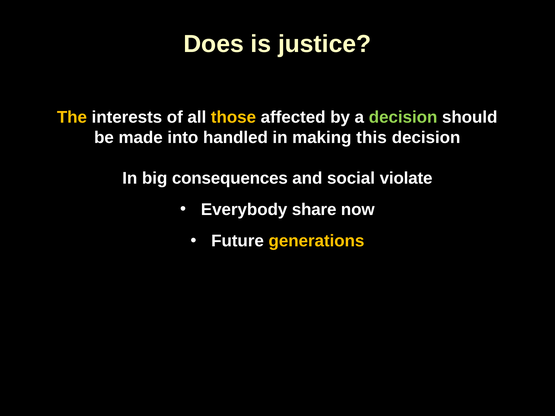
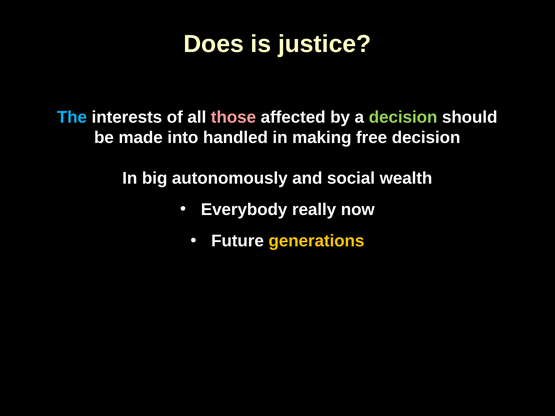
The colour: yellow -> light blue
those colour: yellow -> pink
this: this -> free
consequences: consequences -> autonomously
violate: violate -> wealth
share: share -> really
